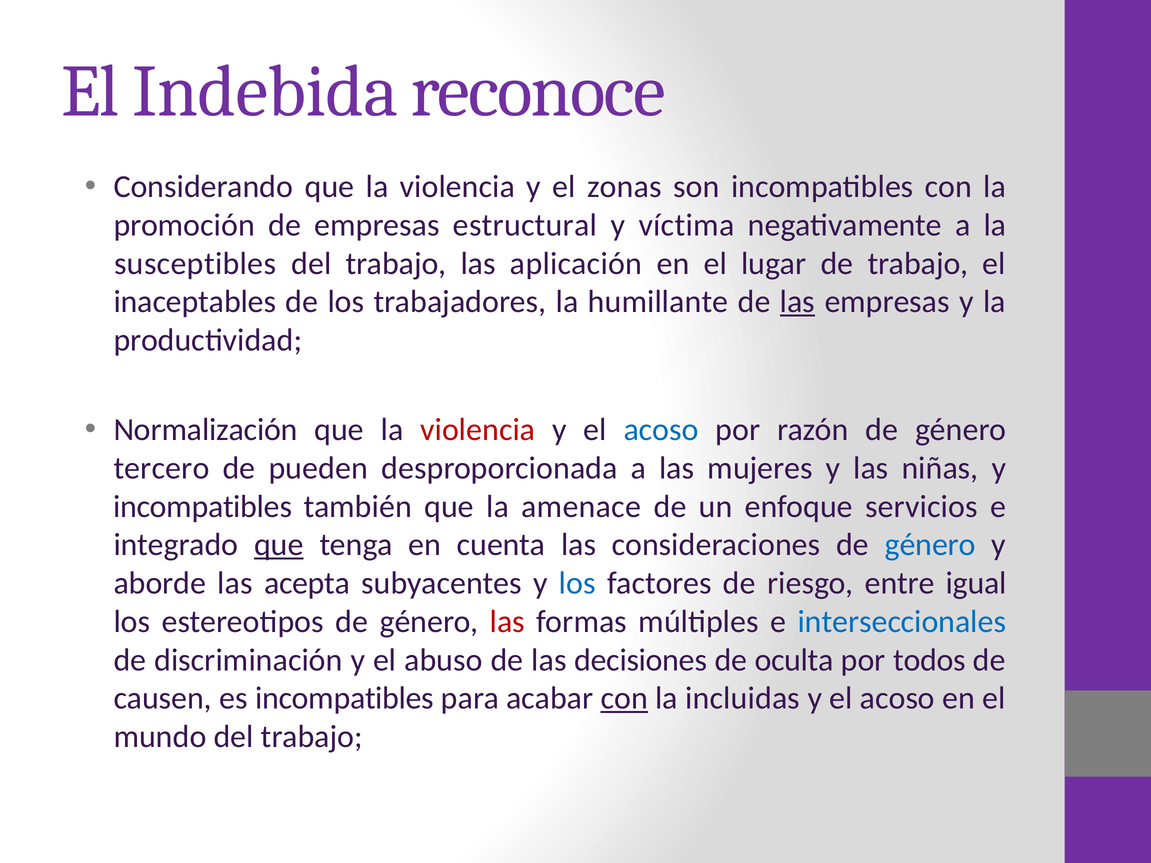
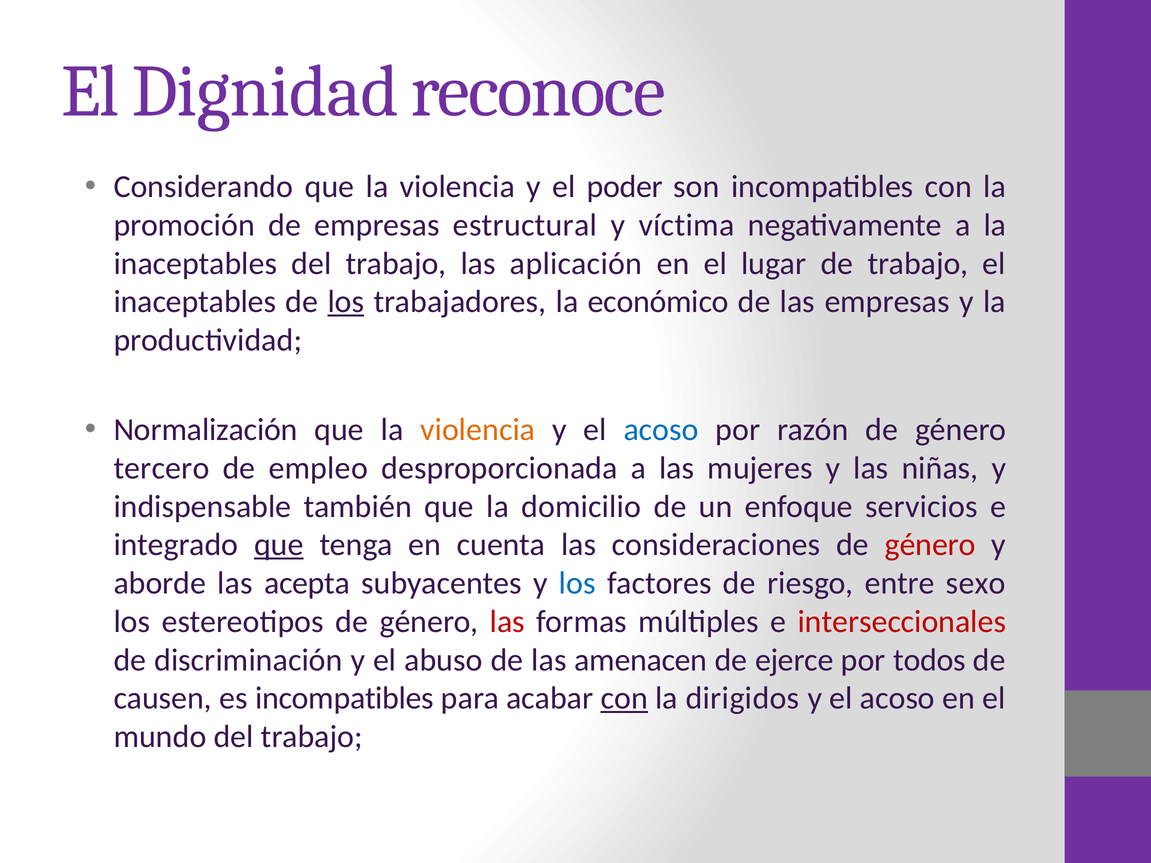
Indebida: Indebida -> Dignidad
zonas: zonas -> poder
susceptibles at (195, 264): susceptibles -> inaceptables
los at (346, 302) underline: none -> present
humillante: humillante -> económico
las at (797, 302) underline: present -> none
violencia at (478, 430) colour: red -> orange
pueden: pueden -> empleo
incompatibles at (203, 507): incompatibles -> indispensable
amenace: amenace -> domicilio
género at (930, 545) colour: blue -> red
igual: igual -> sexo
interseccionales colour: blue -> red
decisiones: decisiones -> amenacen
oculta: oculta -> ejerce
incluidas: incluidas -> dirigidos
